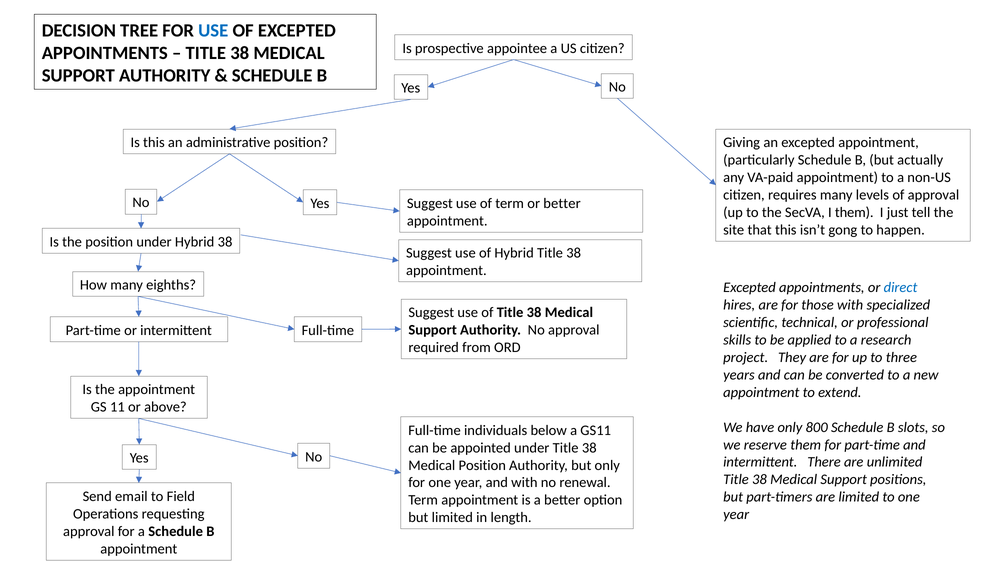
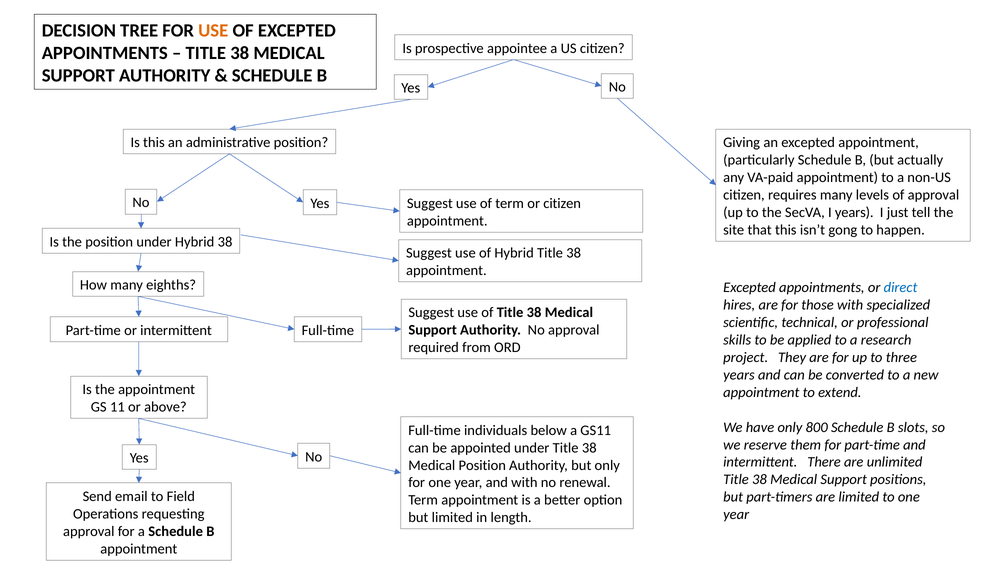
USE at (213, 31) colour: blue -> orange
or better: better -> citizen
I them: them -> years
